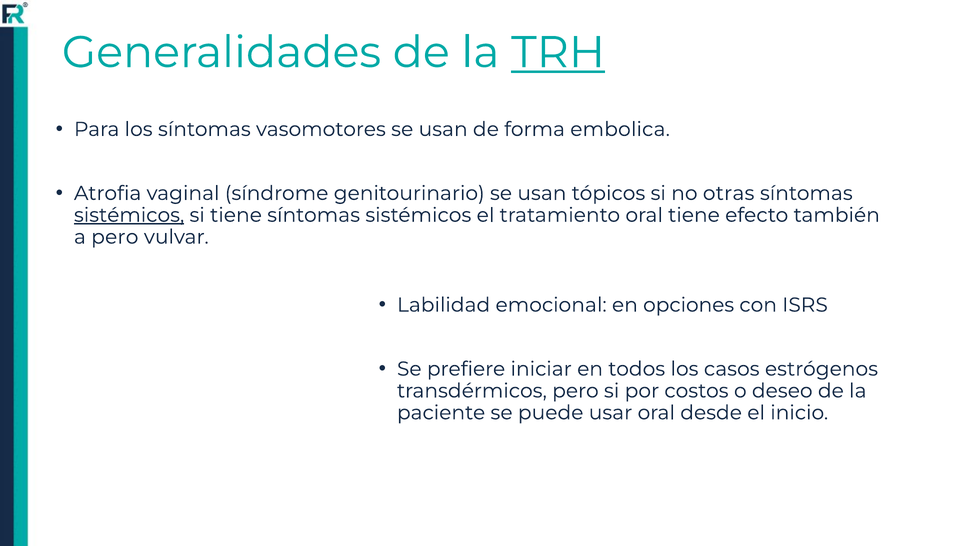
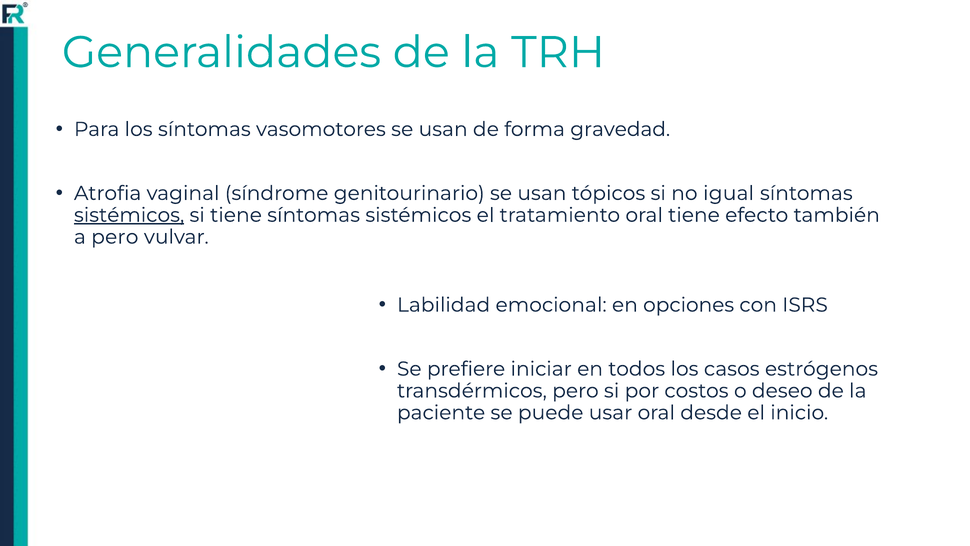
TRH underline: present -> none
embolica: embolica -> gravedad
otras: otras -> igual
